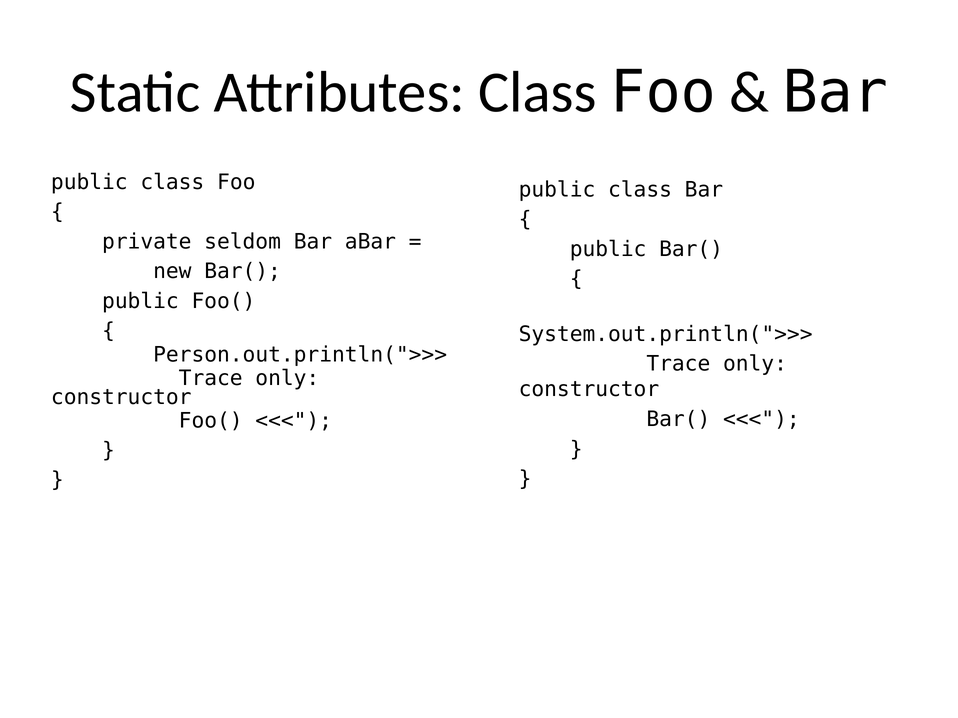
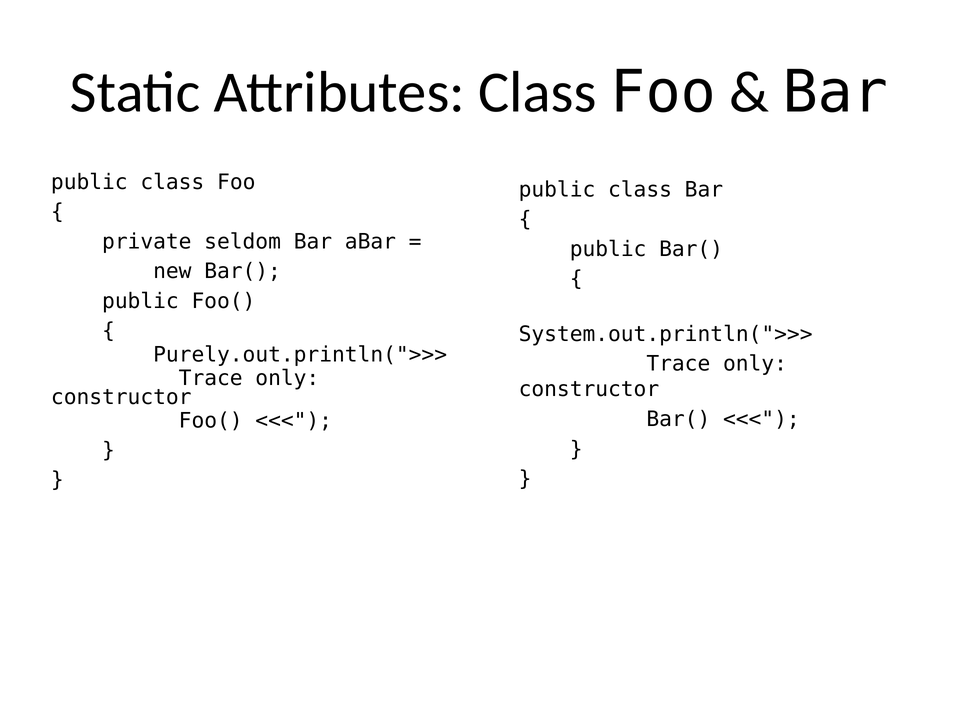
Person.out.println(">>>: Person.out.println(">>> -> Purely.out.println(">>>
